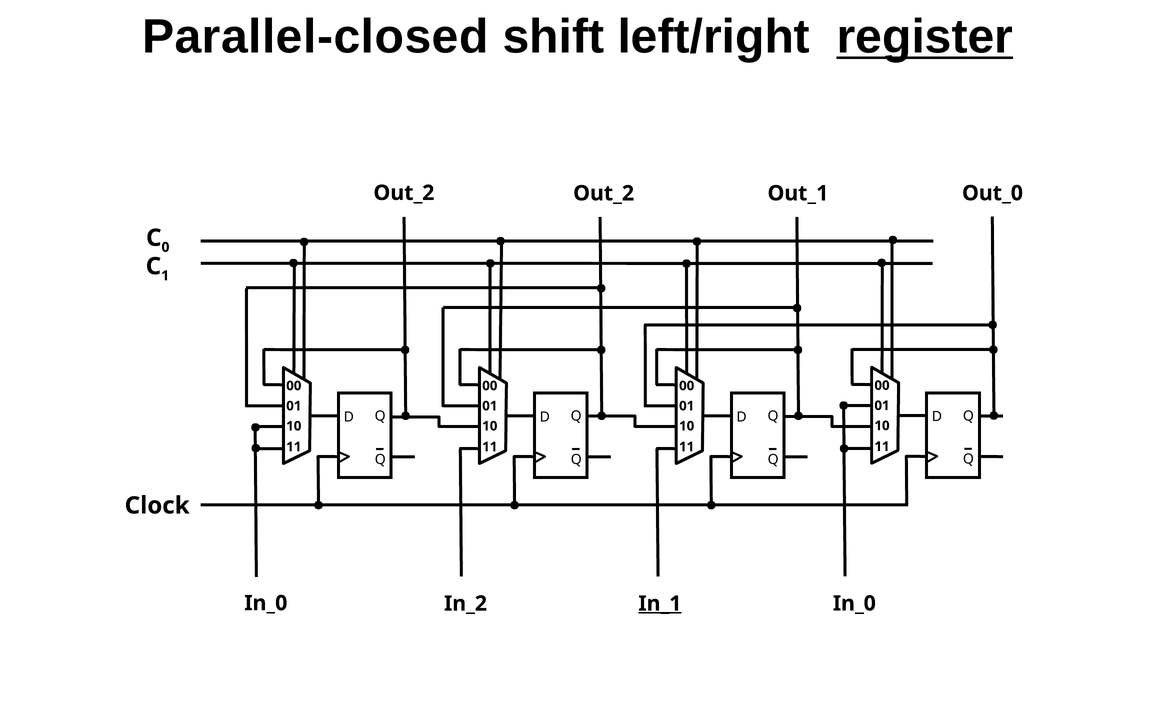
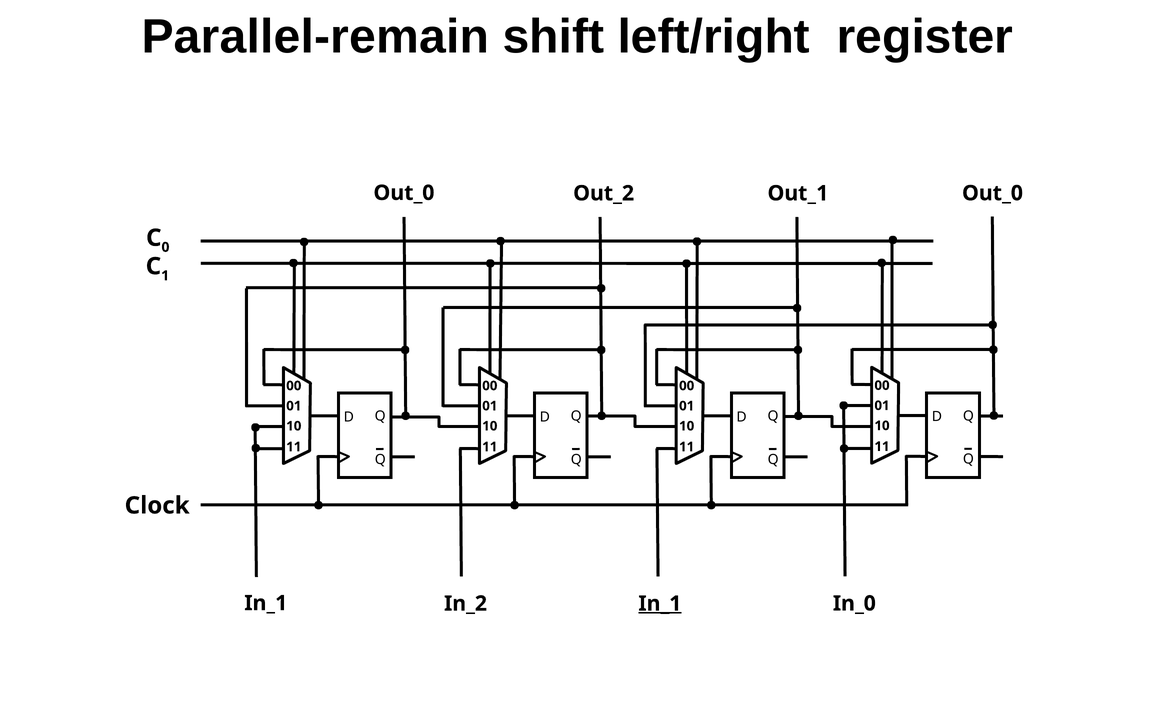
Parallel-closed: Parallel-closed -> Parallel-remain
register underline: present -> none
Out_2 at (404, 193): Out_2 -> Out_0
In_0 at (266, 603): In_0 -> In_1
